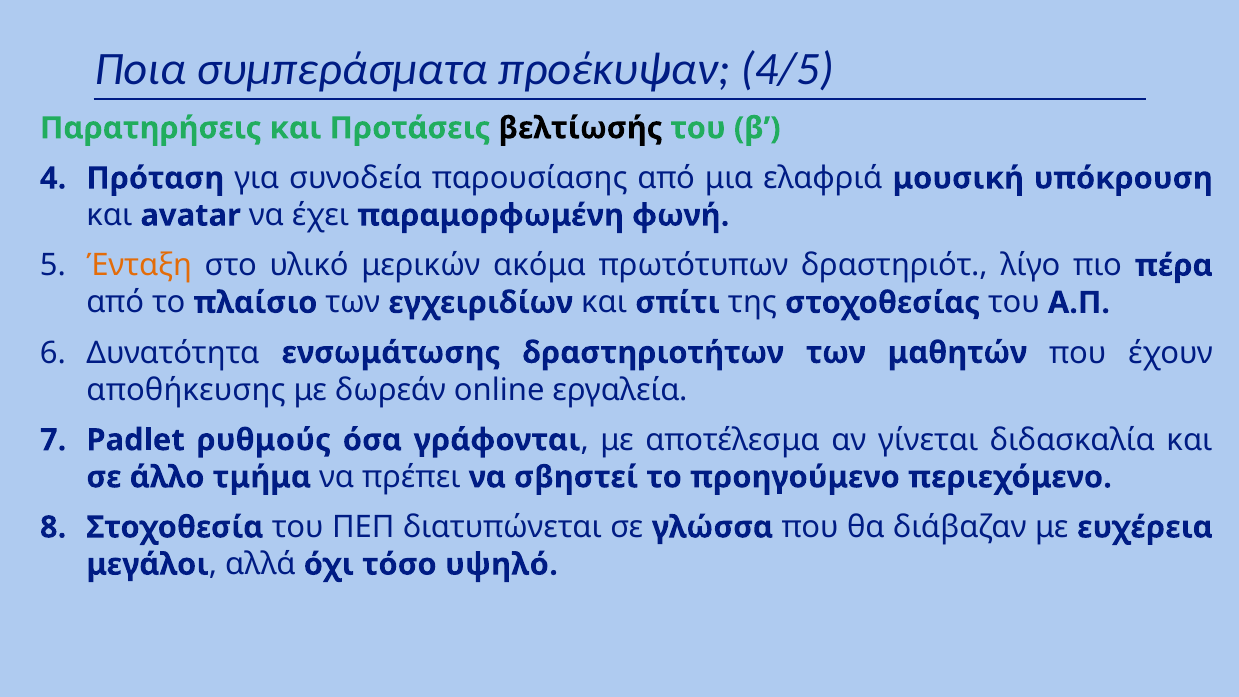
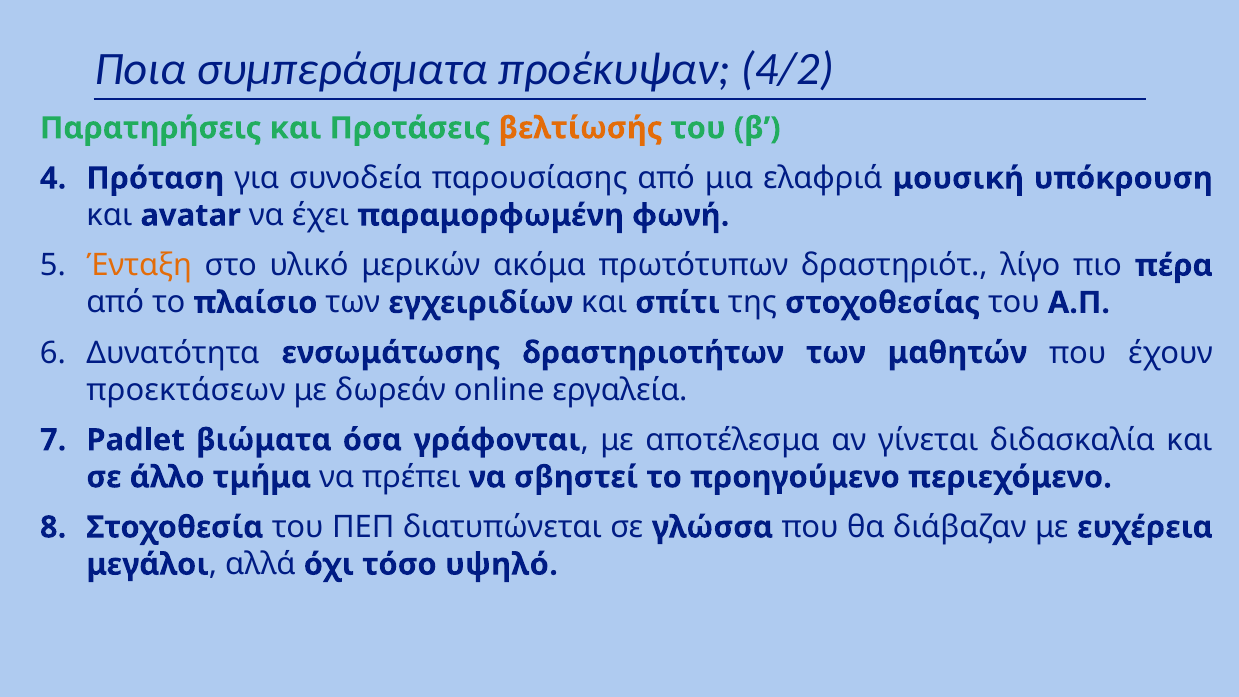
4/5: 4/5 -> 4/2
βελτίωσής colour: black -> orange
αποθήκευσης: αποθήκευσης -> προεκτάσεων
ρυθμούς: ρυθμούς -> βιώματα
